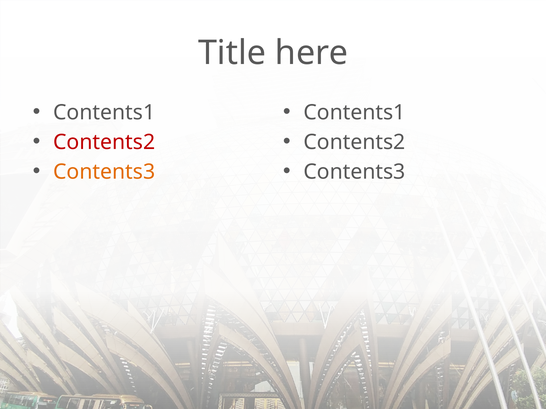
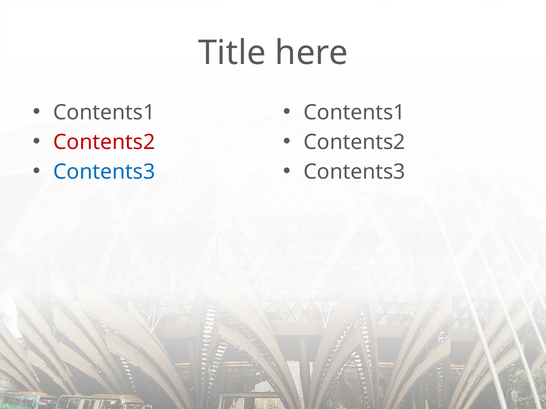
Contents3 at (104, 172) colour: orange -> blue
